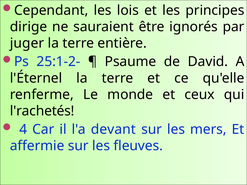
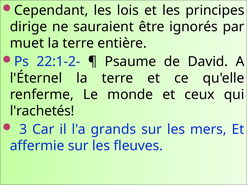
juger: juger -> muet
25:1-2-: 25:1-2- -> 22:1-2-
4: 4 -> 3
devant: devant -> grands
